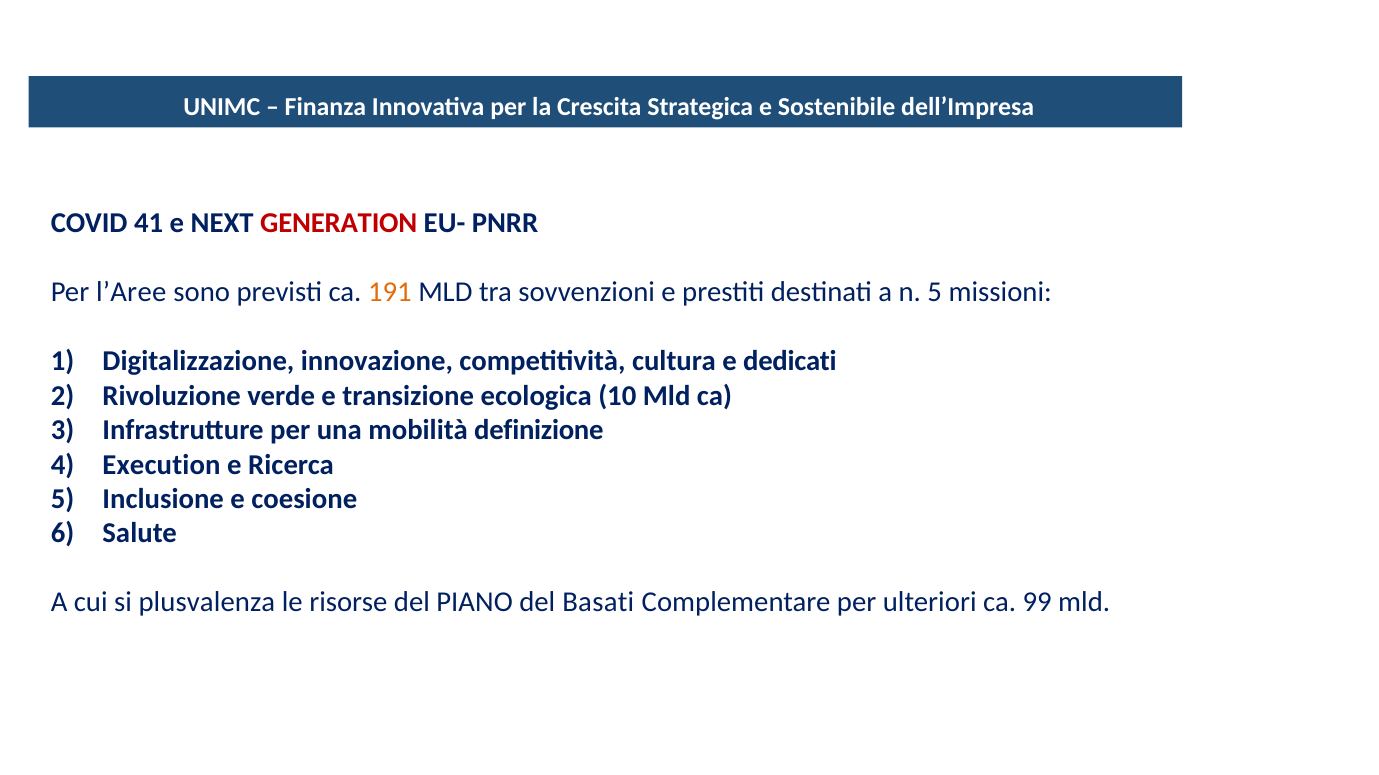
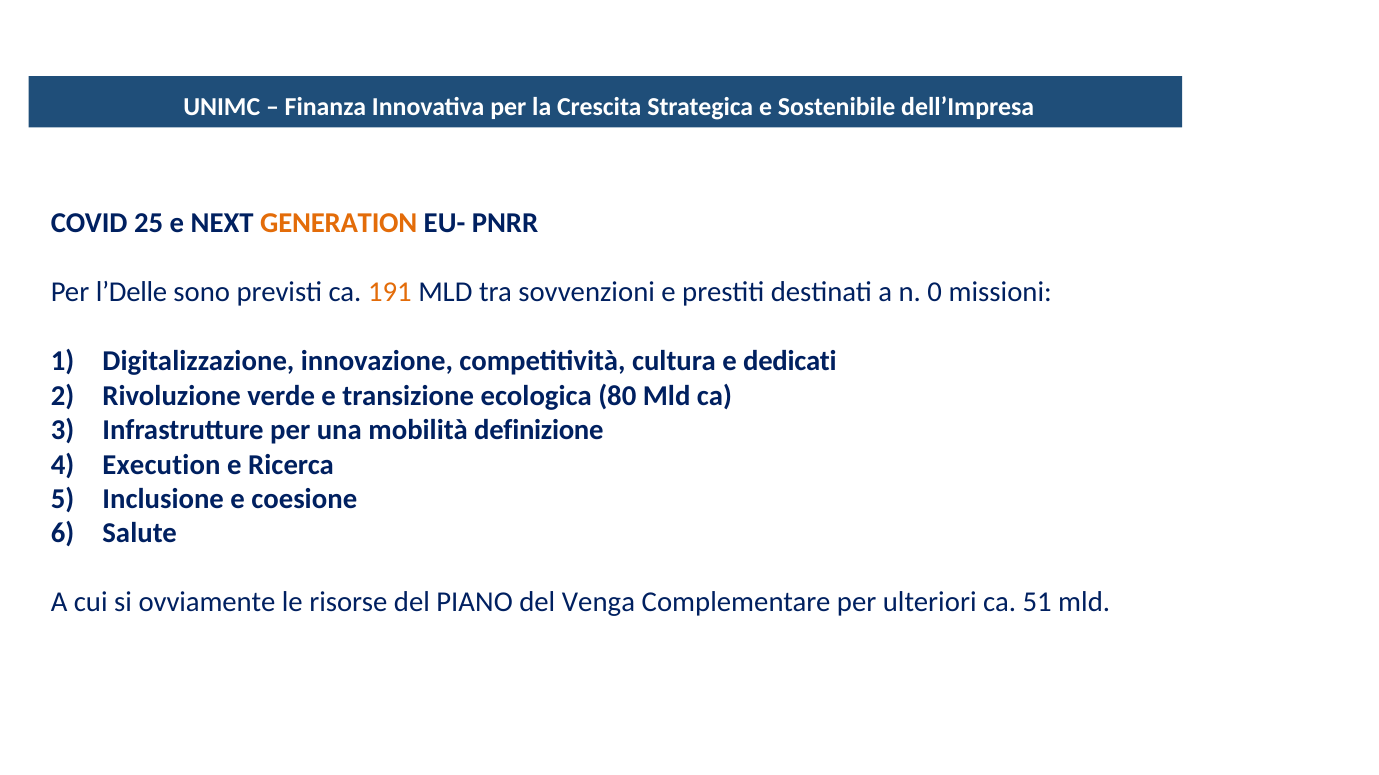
41: 41 -> 25
GENERATION colour: red -> orange
l’Aree: l’Aree -> l’Delle
n 5: 5 -> 0
10: 10 -> 80
plusvalenza: plusvalenza -> ovviamente
Basati: Basati -> Venga
99: 99 -> 51
